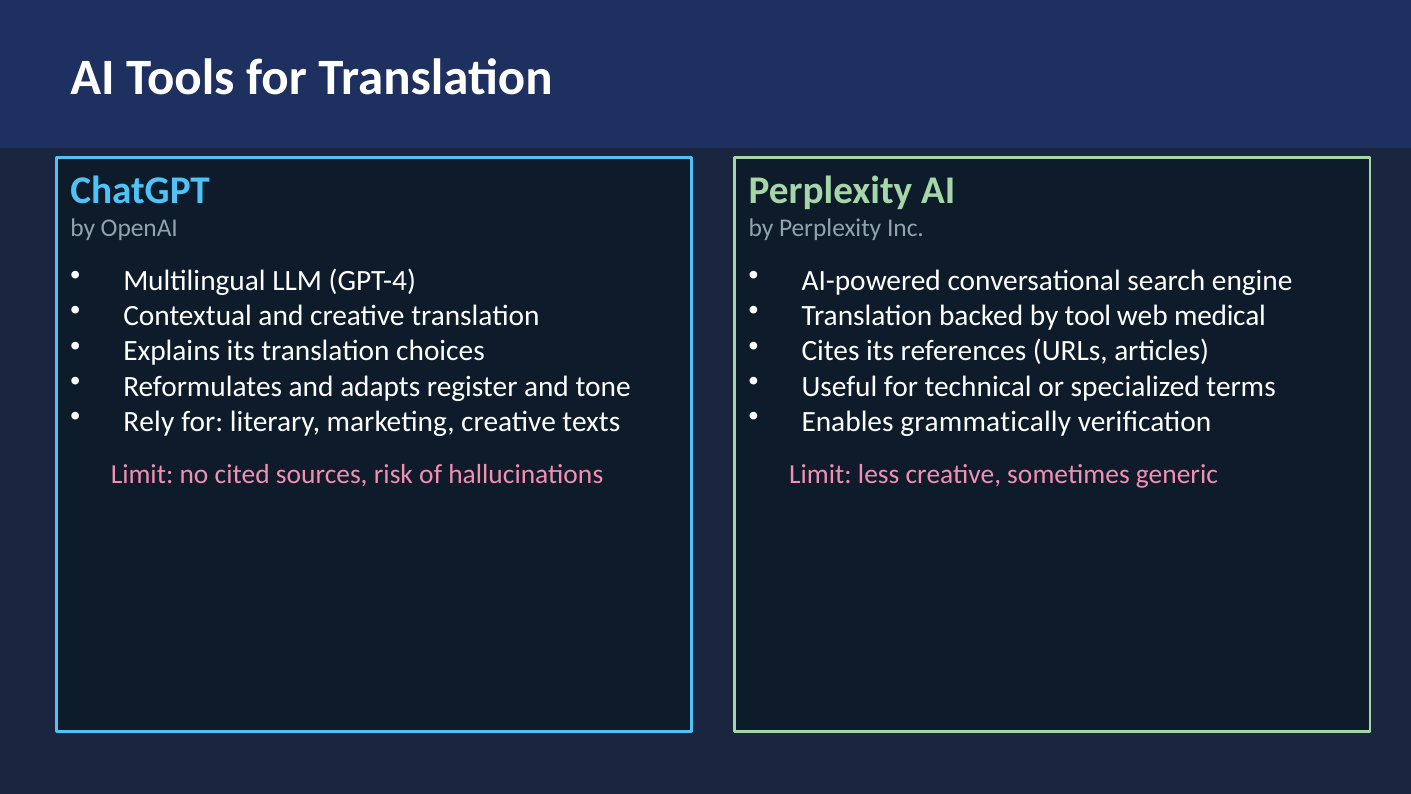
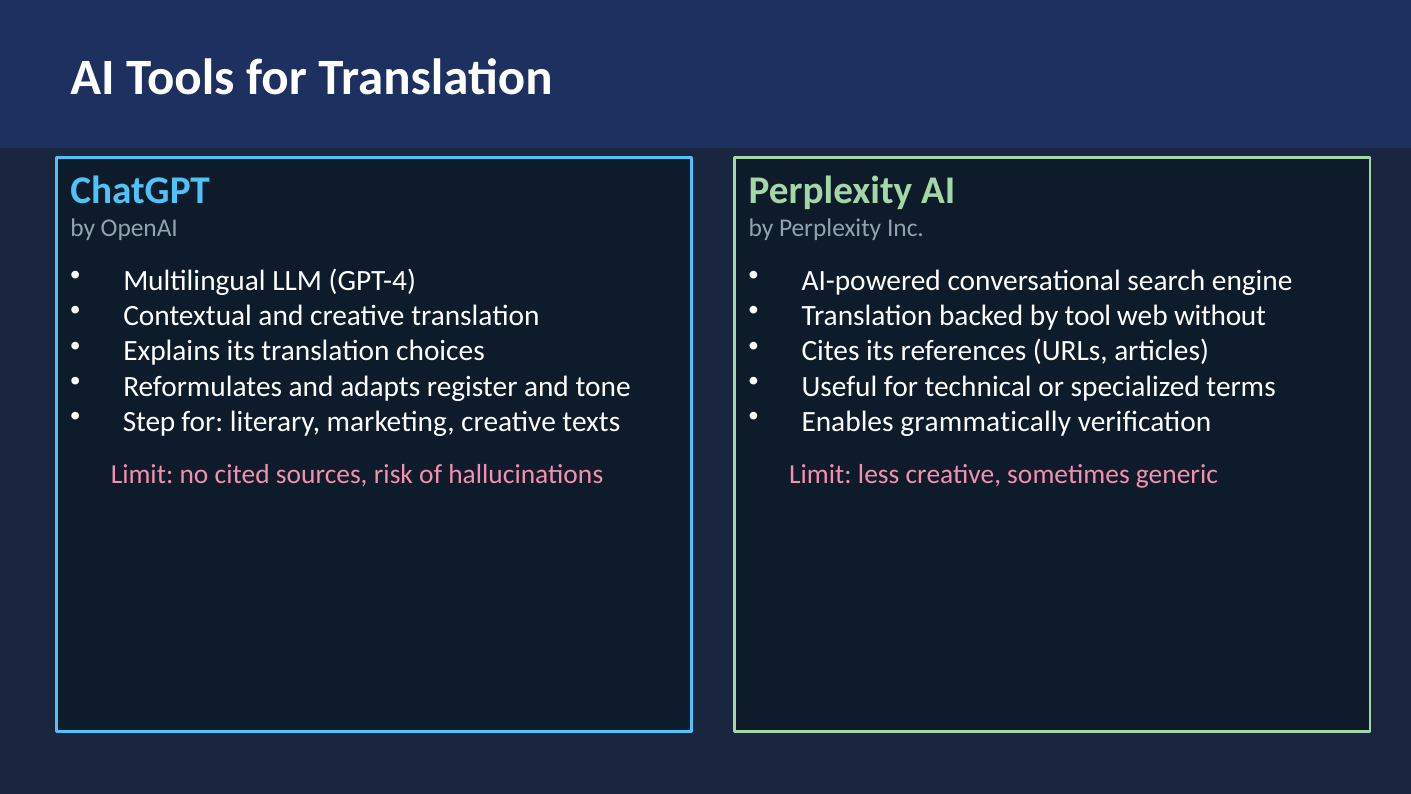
medical: medical -> without
Rely: Rely -> Step
